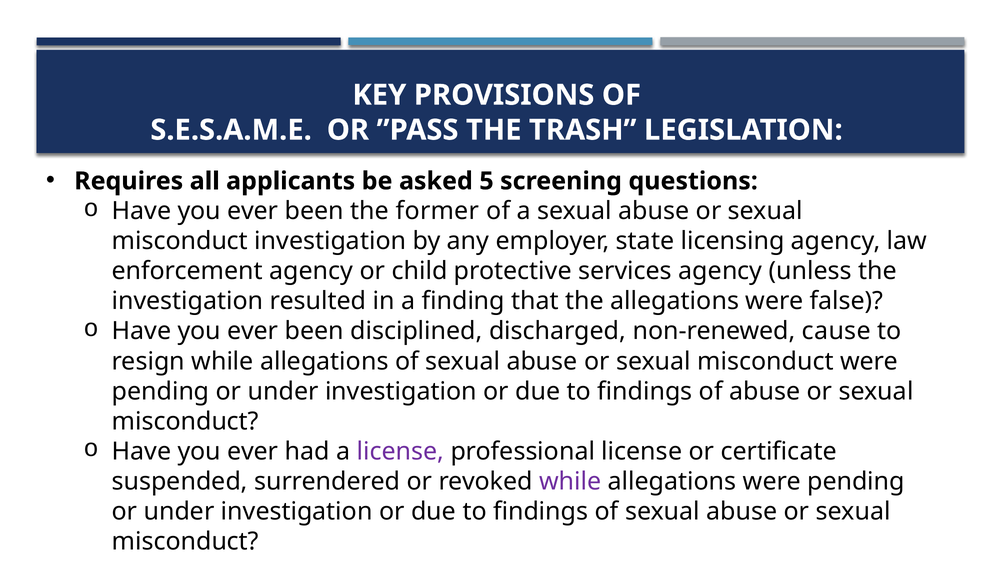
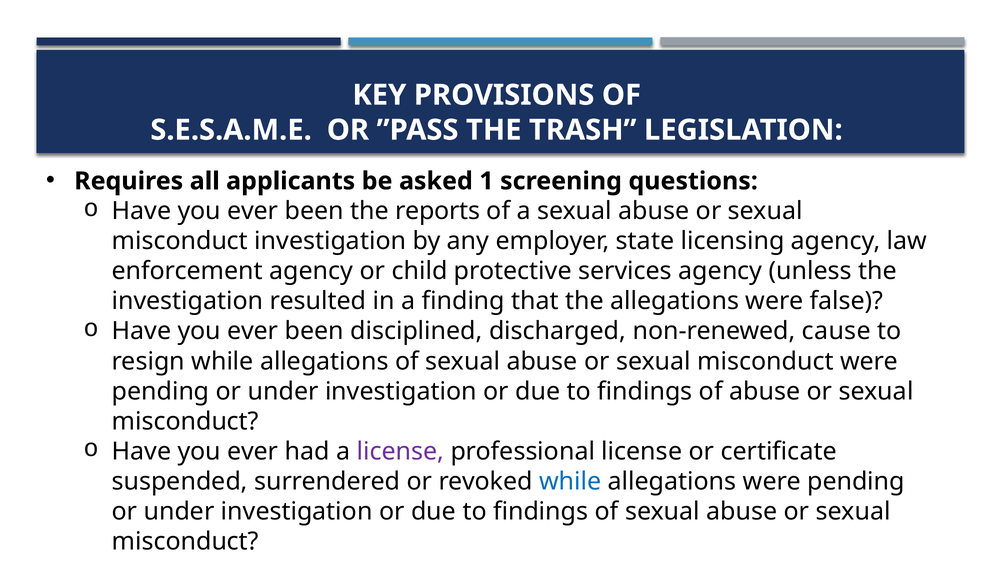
5: 5 -> 1
former: former -> reports
while at (570, 481) colour: purple -> blue
